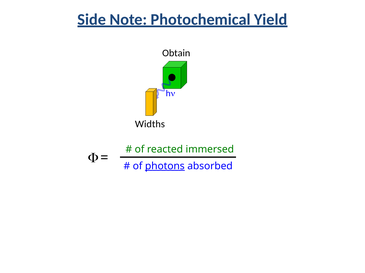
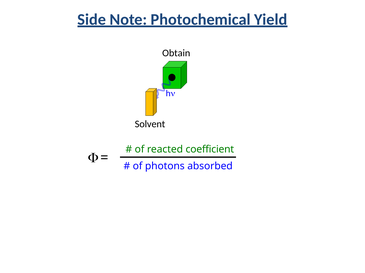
Widths: Widths -> Solvent
immersed: immersed -> coefficient
photons underline: present -> none
